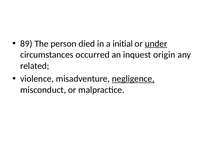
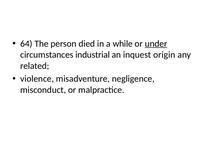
89: 89 -> 64
initial: initial -> while
occurred: occurred -> industrial
negligence underline: present -> none
